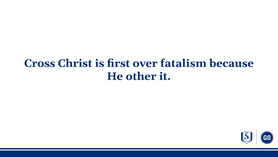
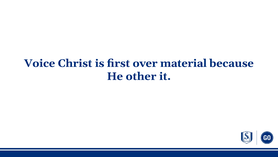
Cross: Cross -> Voice
fatalism: fatalism -> material
